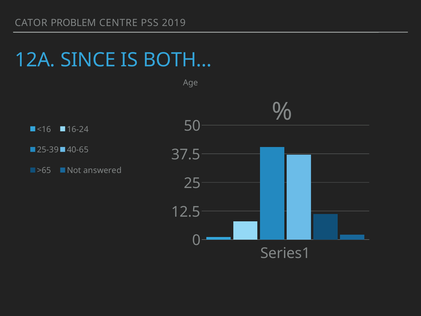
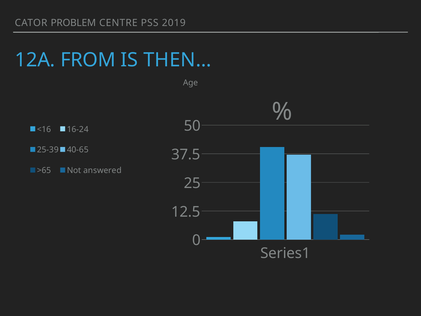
SINCE: SINCE -> FROM
BOTH…: BOTH… -> THEN…
